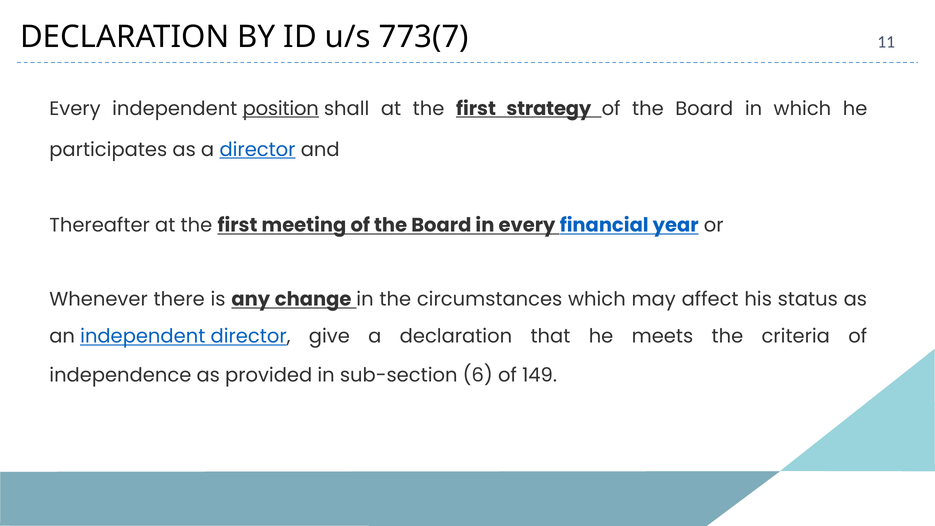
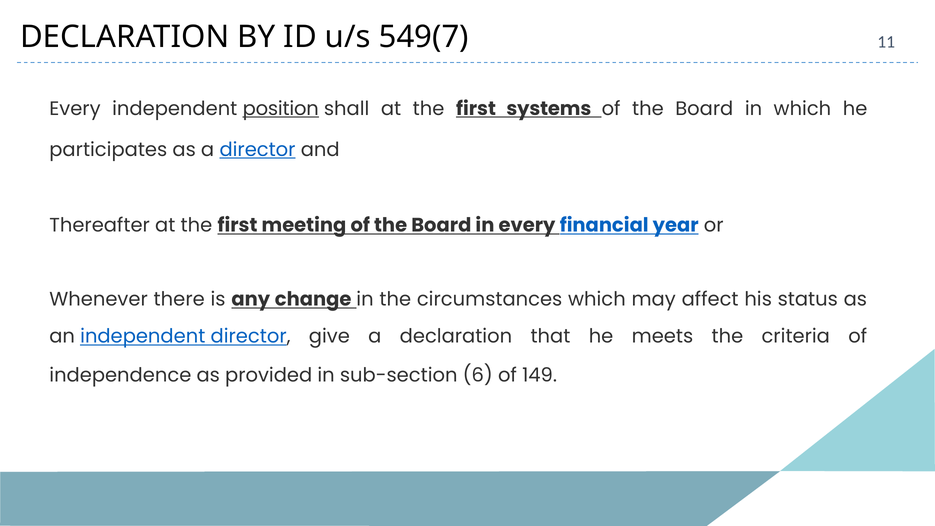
773(7: 773(7 -> 549(7
strategy: strategy -> systems
